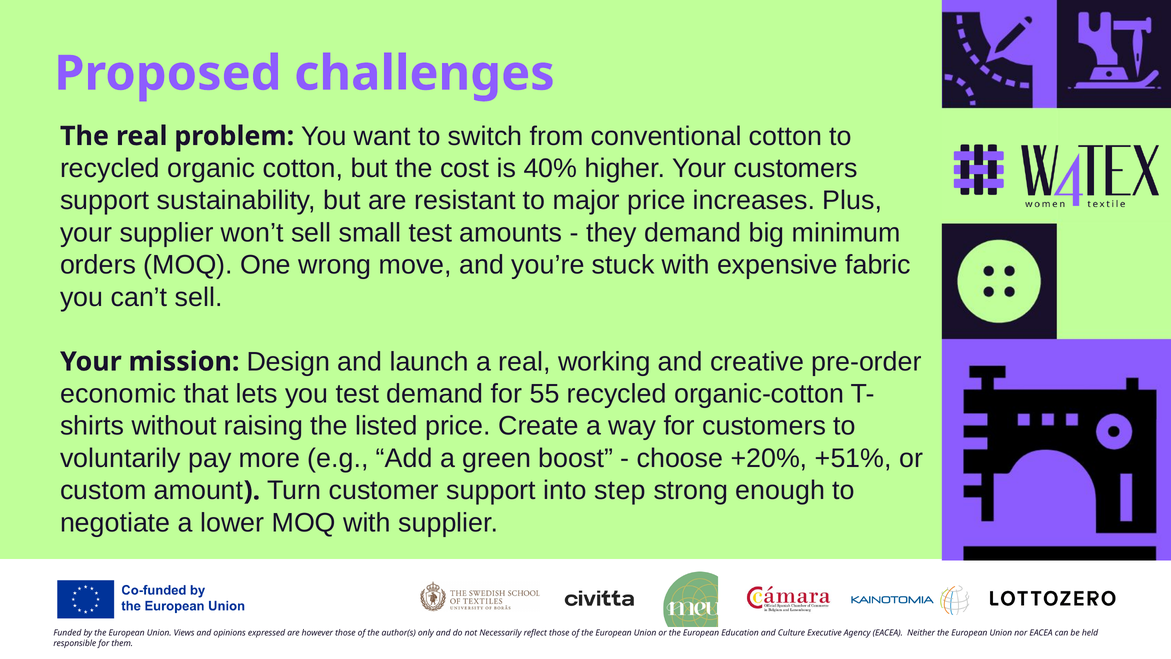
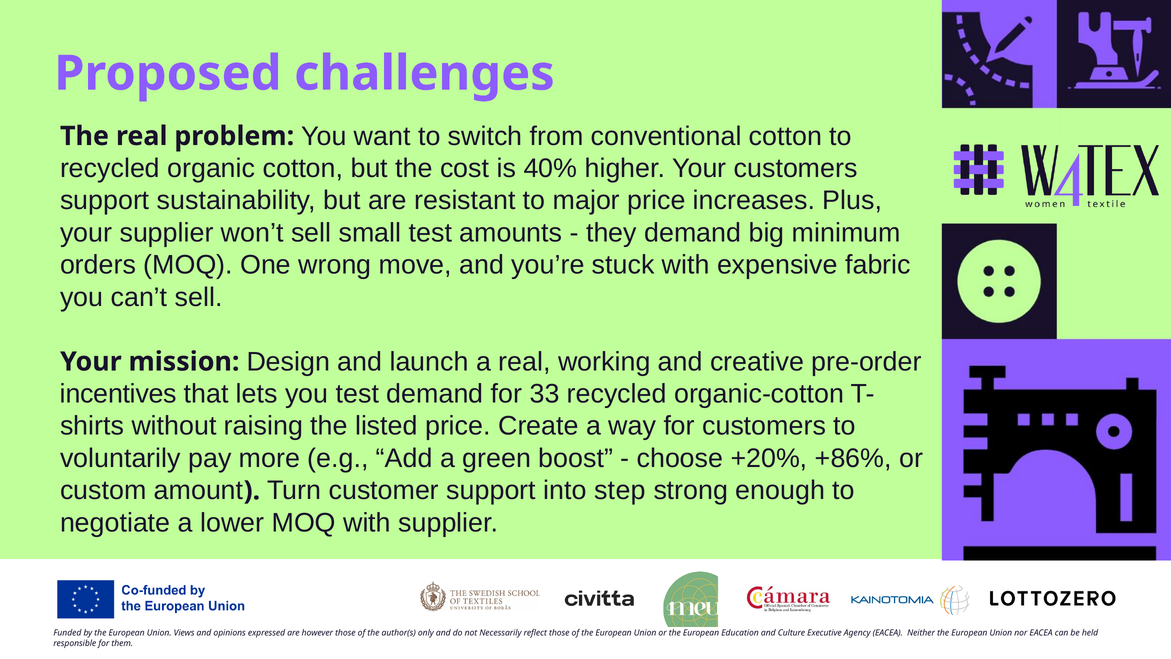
economic: economic -> incentives
55: 55 -> 33
+51%: +51% -> +86%
